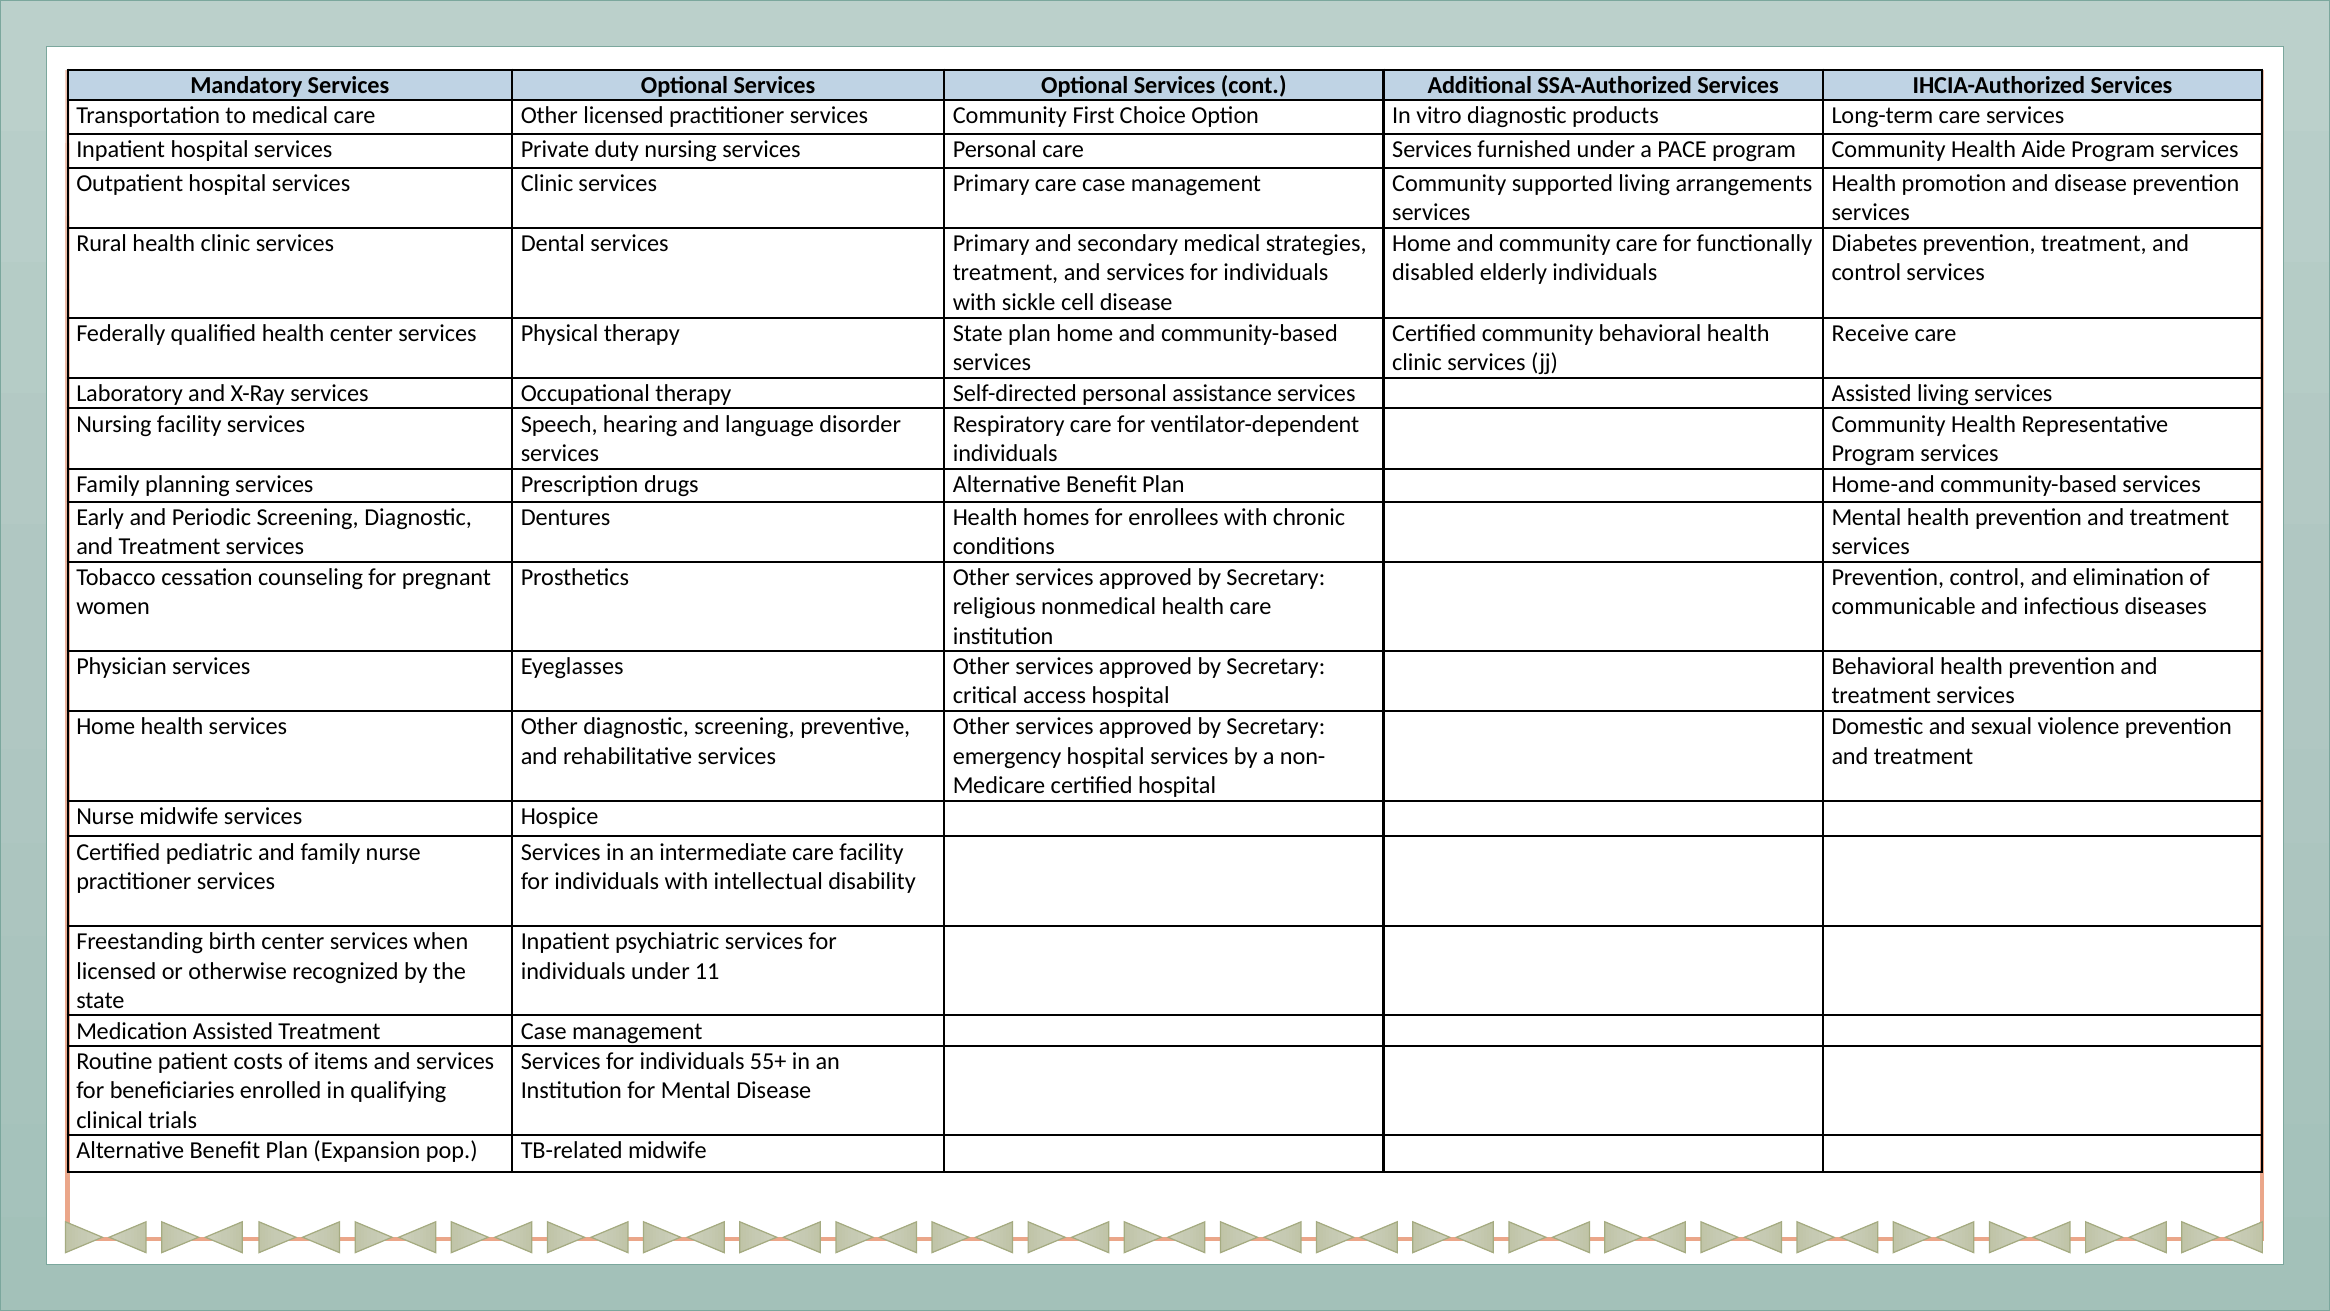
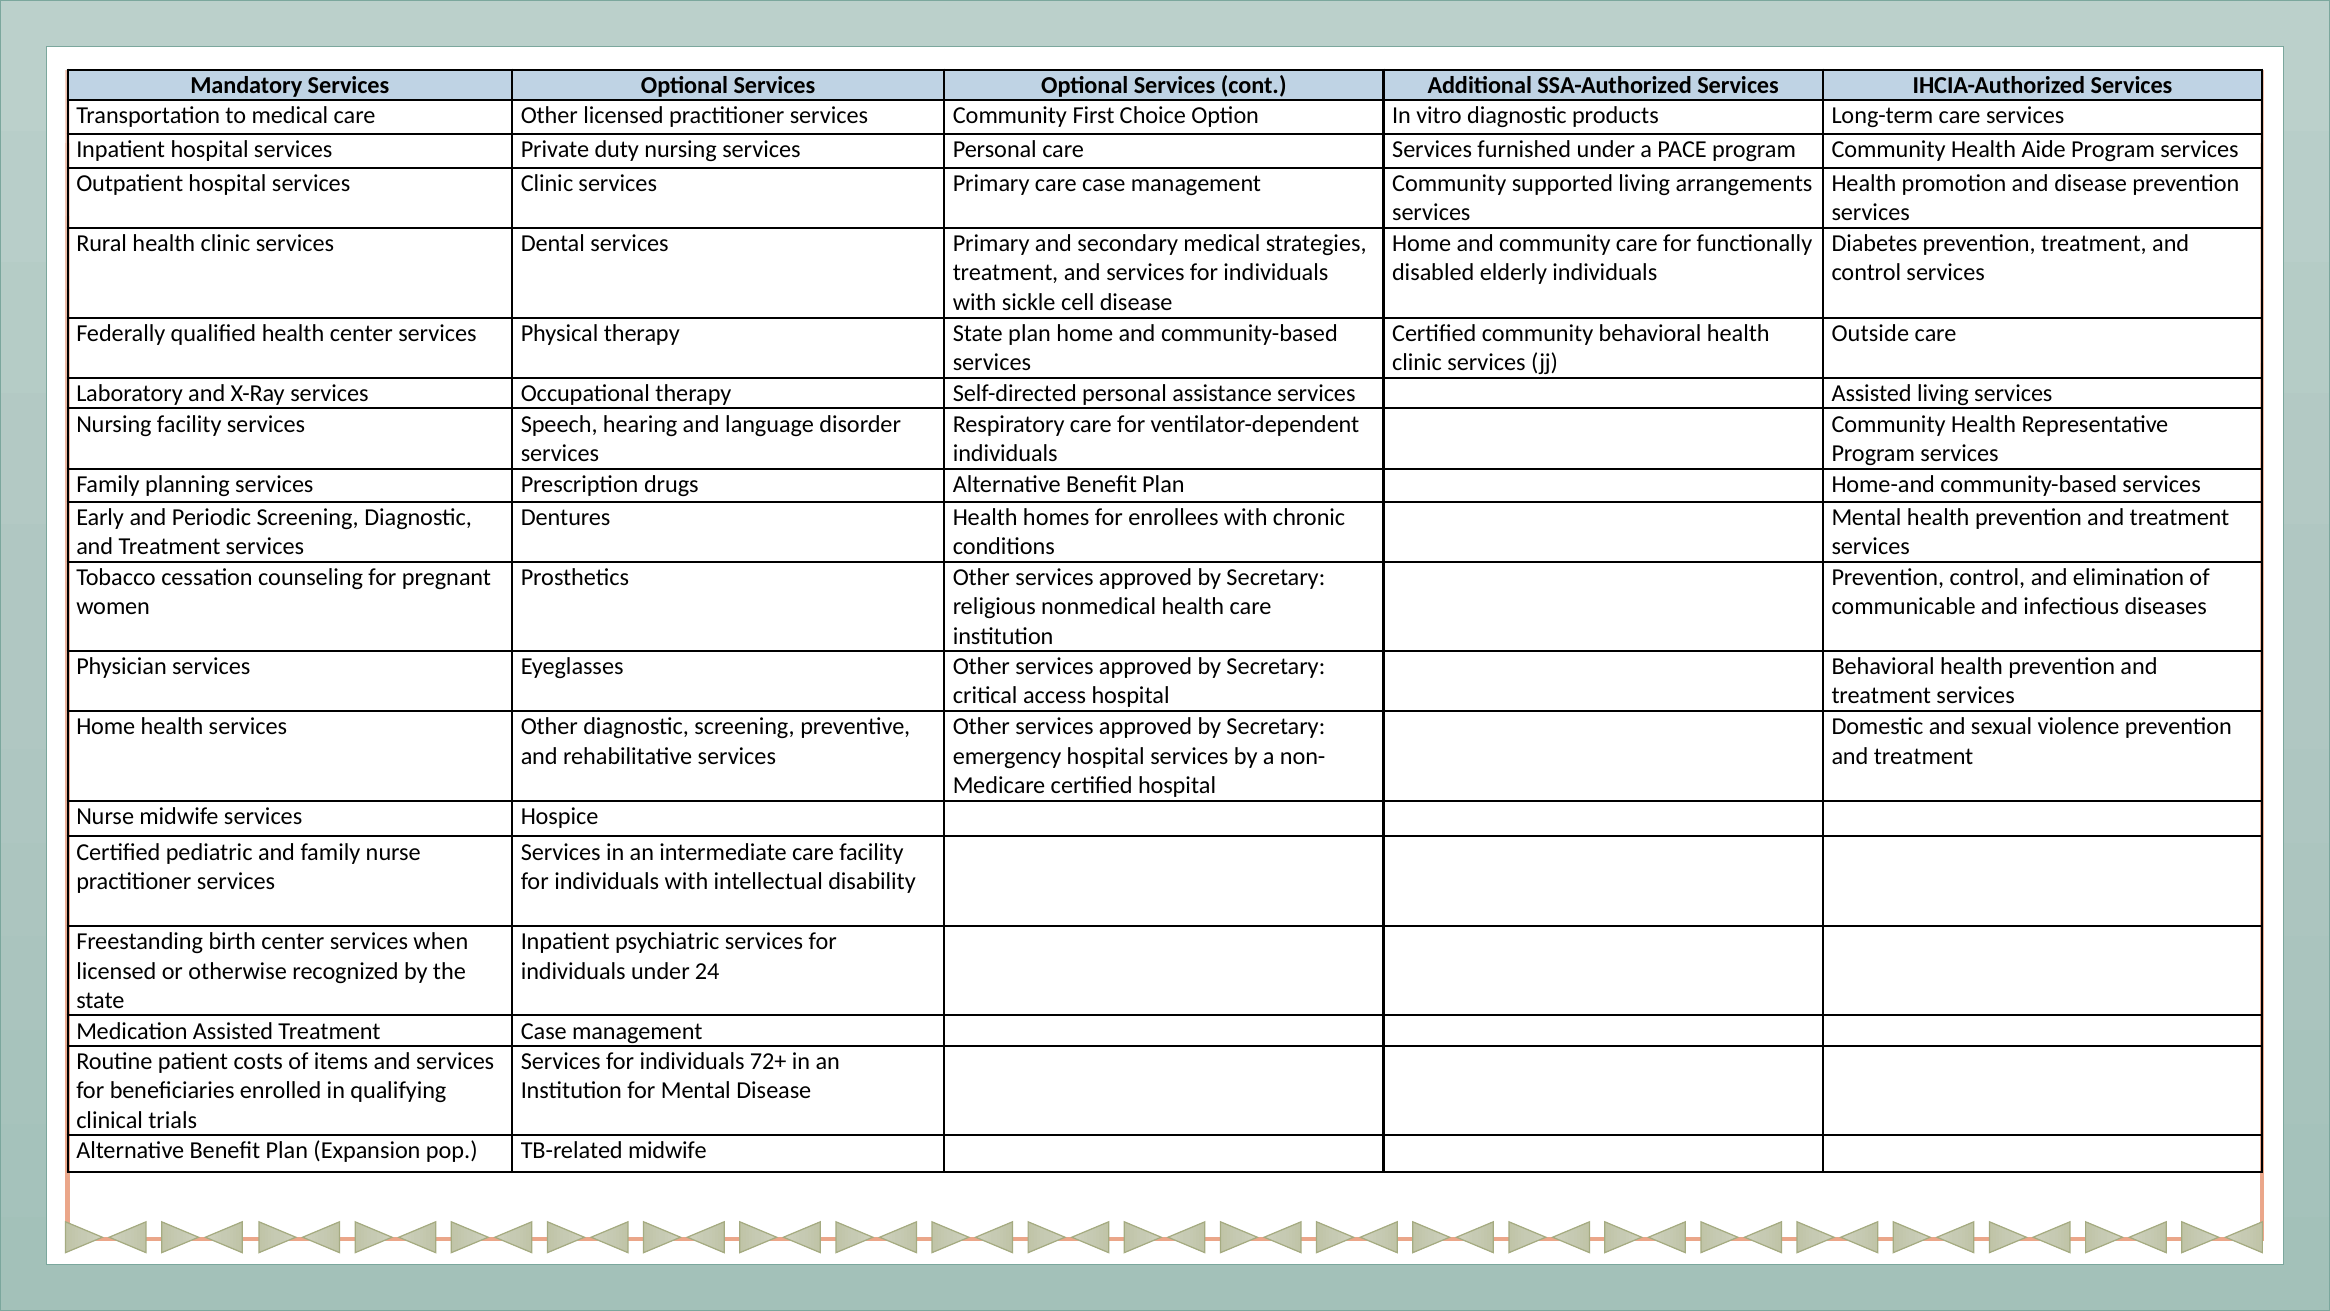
Receive: Receive -> Outside
11: 11 -> 24
55+: 55+ -> 72+
